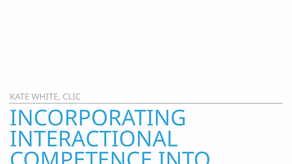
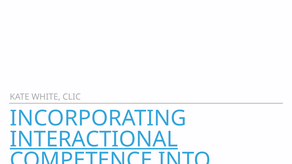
INTERACTIONAL underline: none -> present
